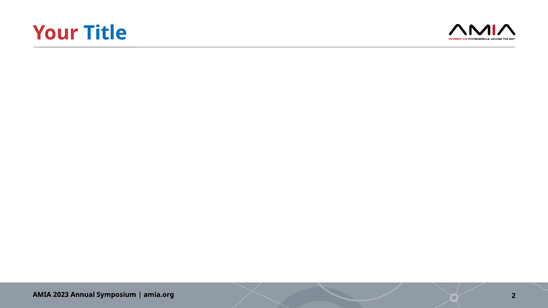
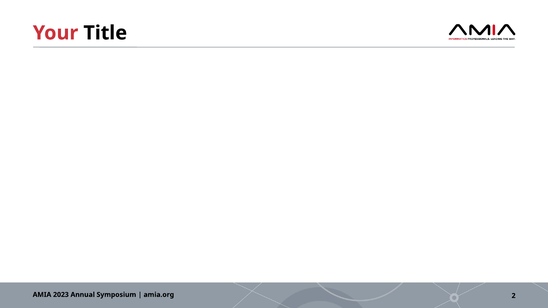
Title colour: blue -> black
